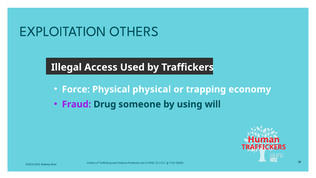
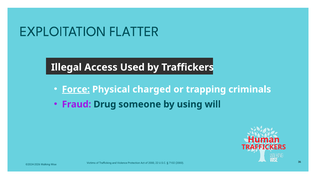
OTHERS: OTHERS -> FLATTER
Force underline: none -> present
Physical physical: physical -> charged
economy: economy -> criminals
